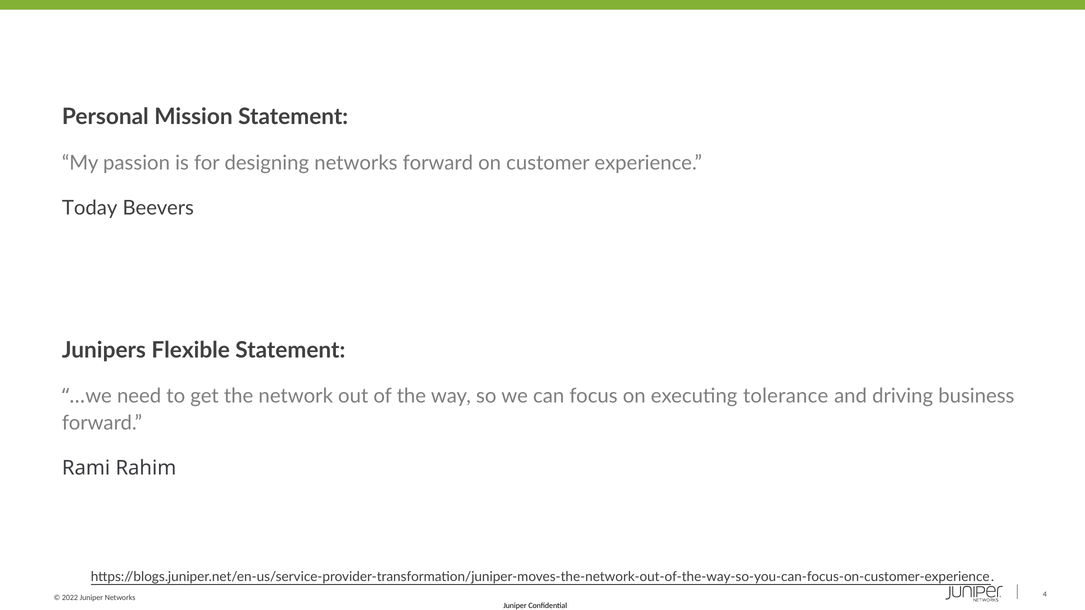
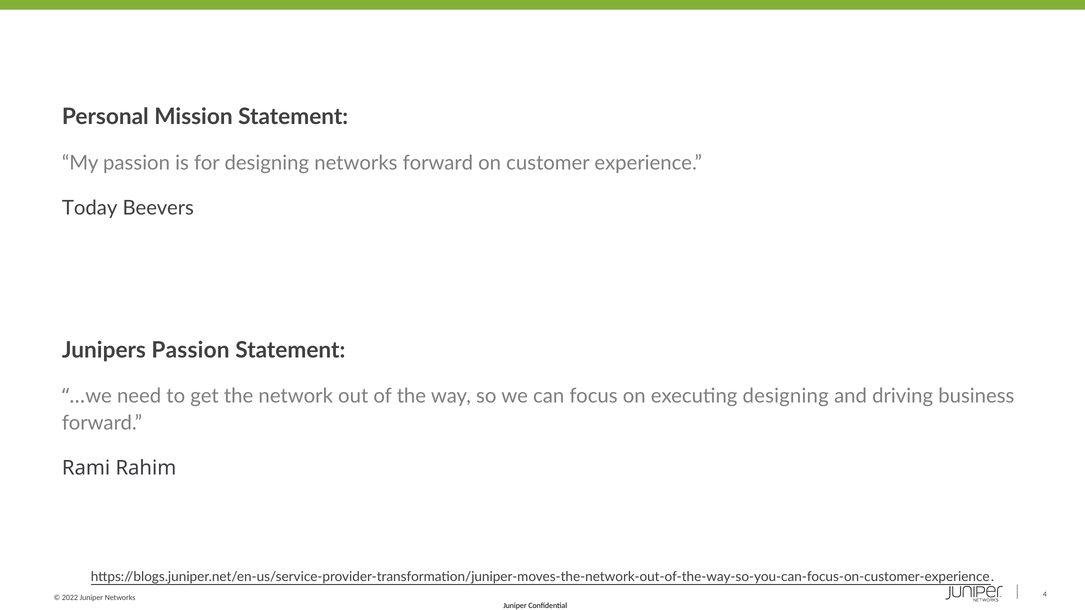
Junipers Flexible: Flexible -> Passion
executing tolerance: tolerance -> designing
